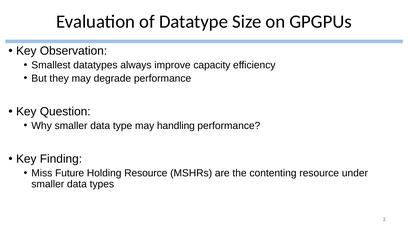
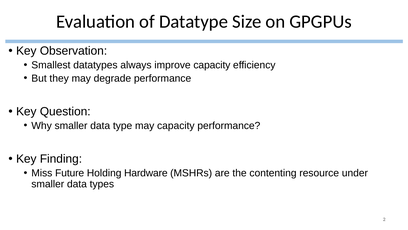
may handling: handling -> capacity
Holding Resource: Resource -> Hardware
